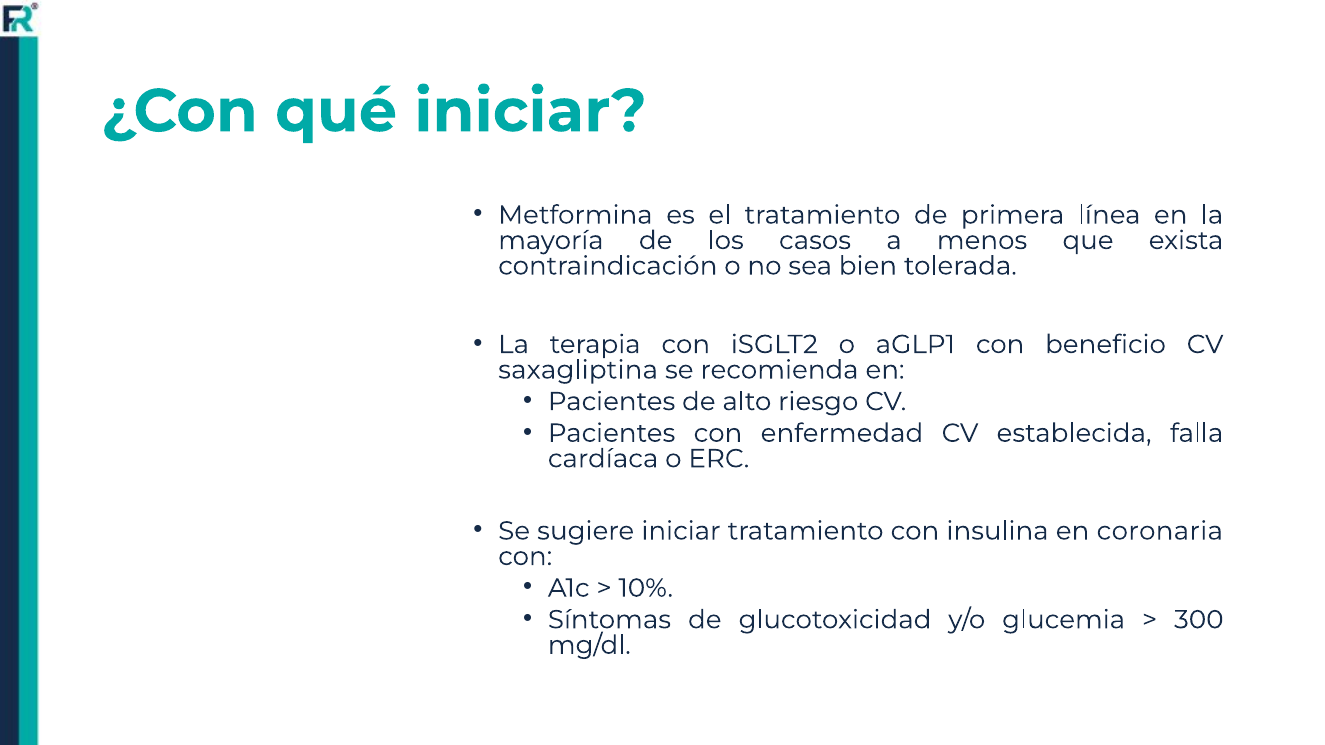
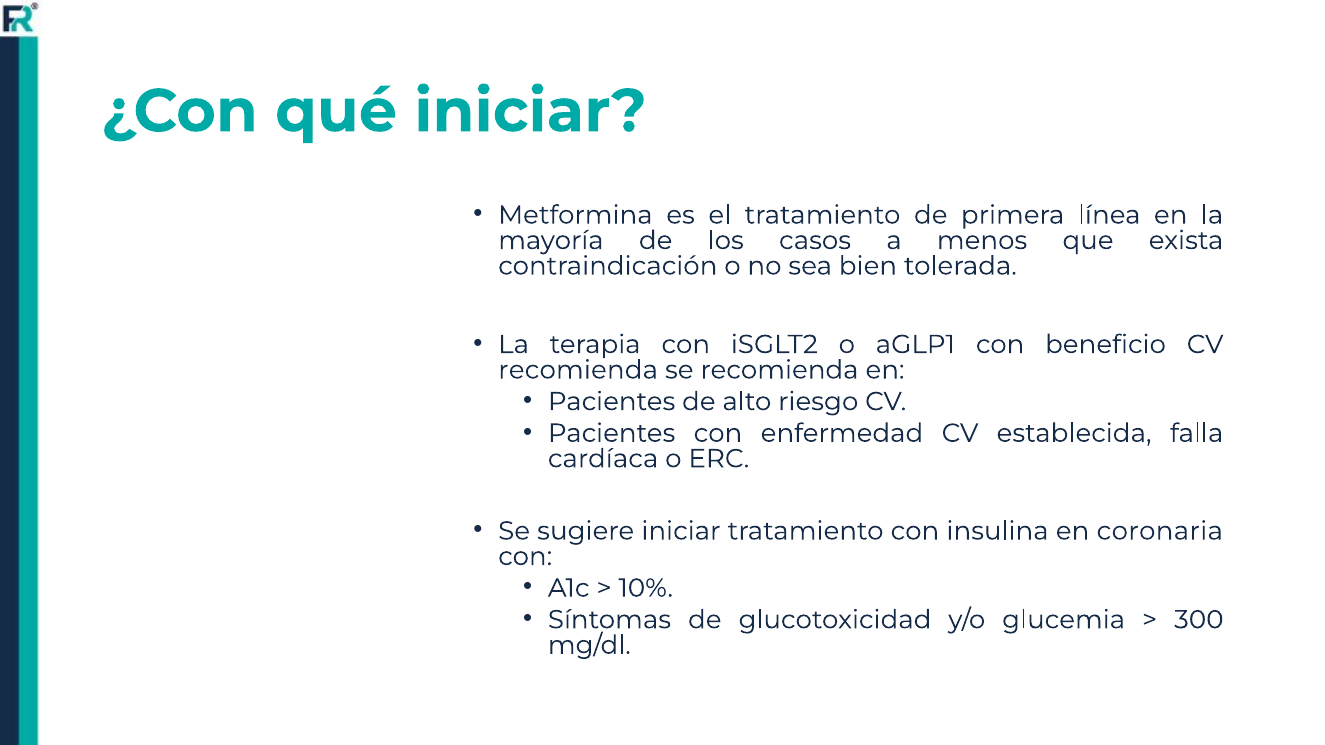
saxagliptina at (578, 370): saxagliptina -> recomienda
